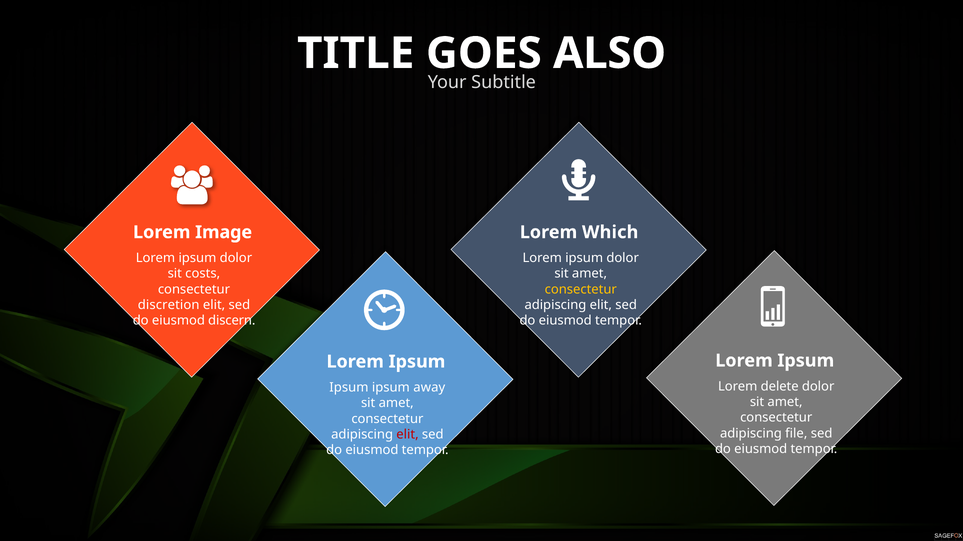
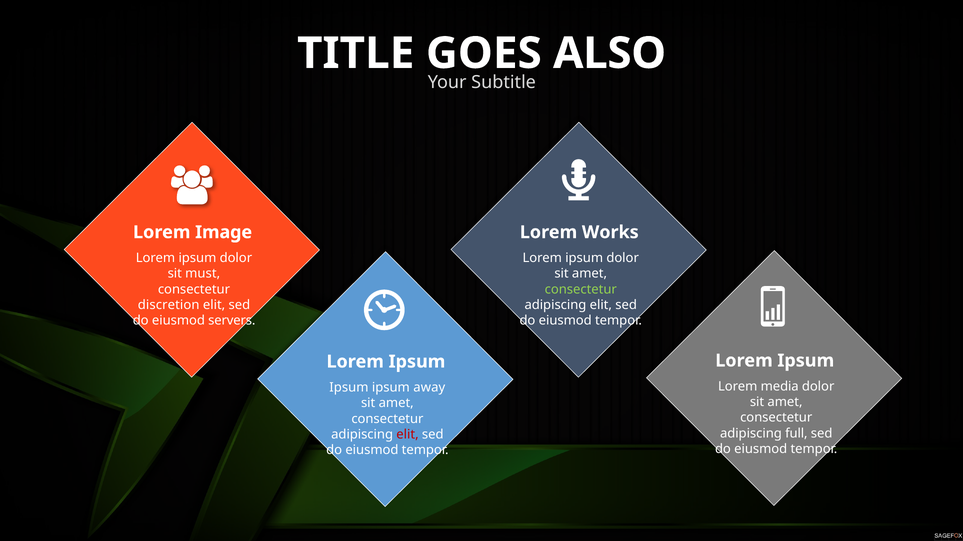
Which: Which -> Works
costs: costs -> must
consectetur at (581, 290) colour: yellow -> light green
discern: discern -> servers
delete: delete -> media
file: file -> full
